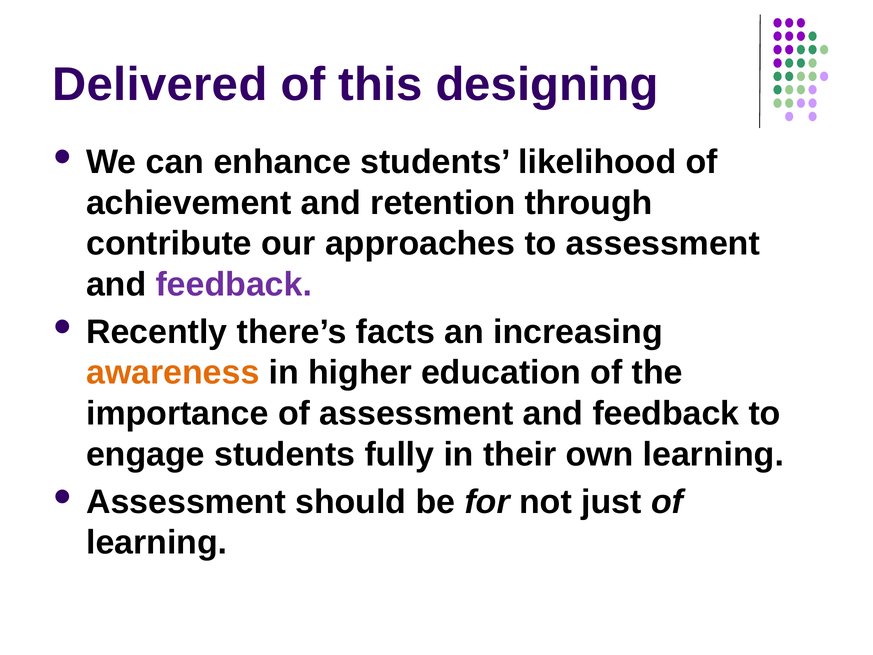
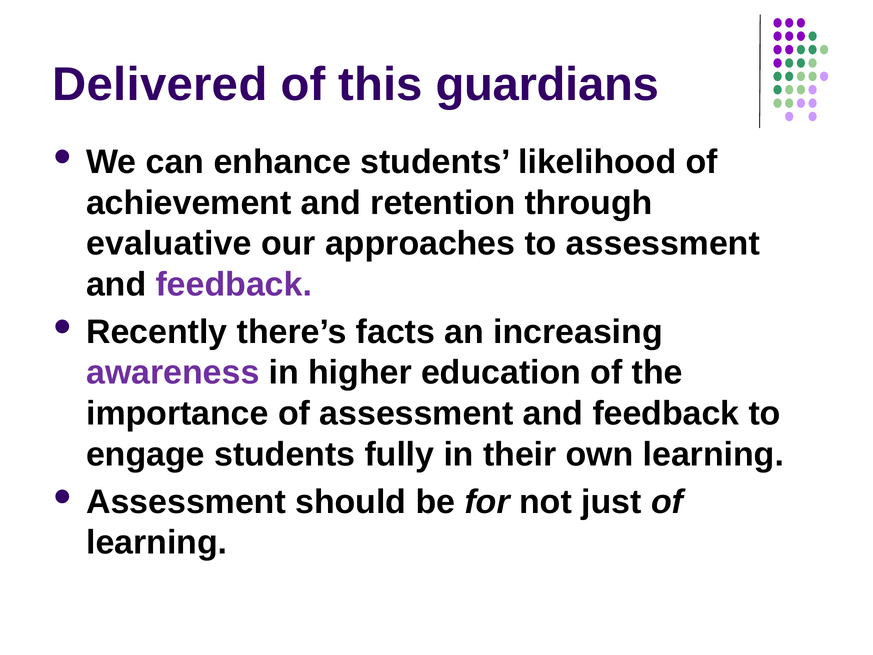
designing: designing -> guardians
contribute: contribute -> evaluative
awareness colour: orange -> purple
